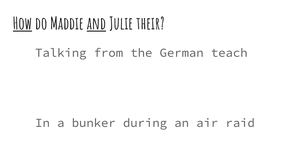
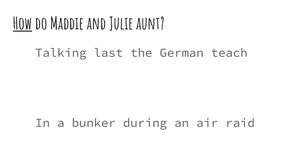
and underline: present -> none
their: their -> aunt
from: from -> last
